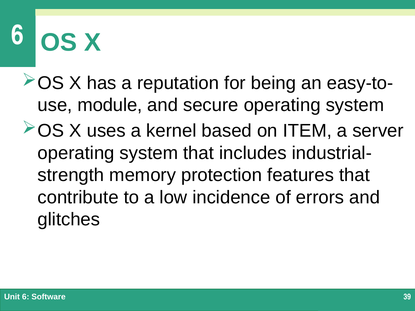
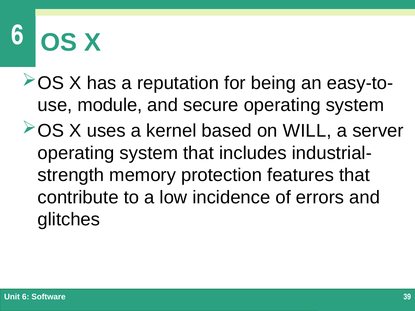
ITEM: ITEM -> WILL
